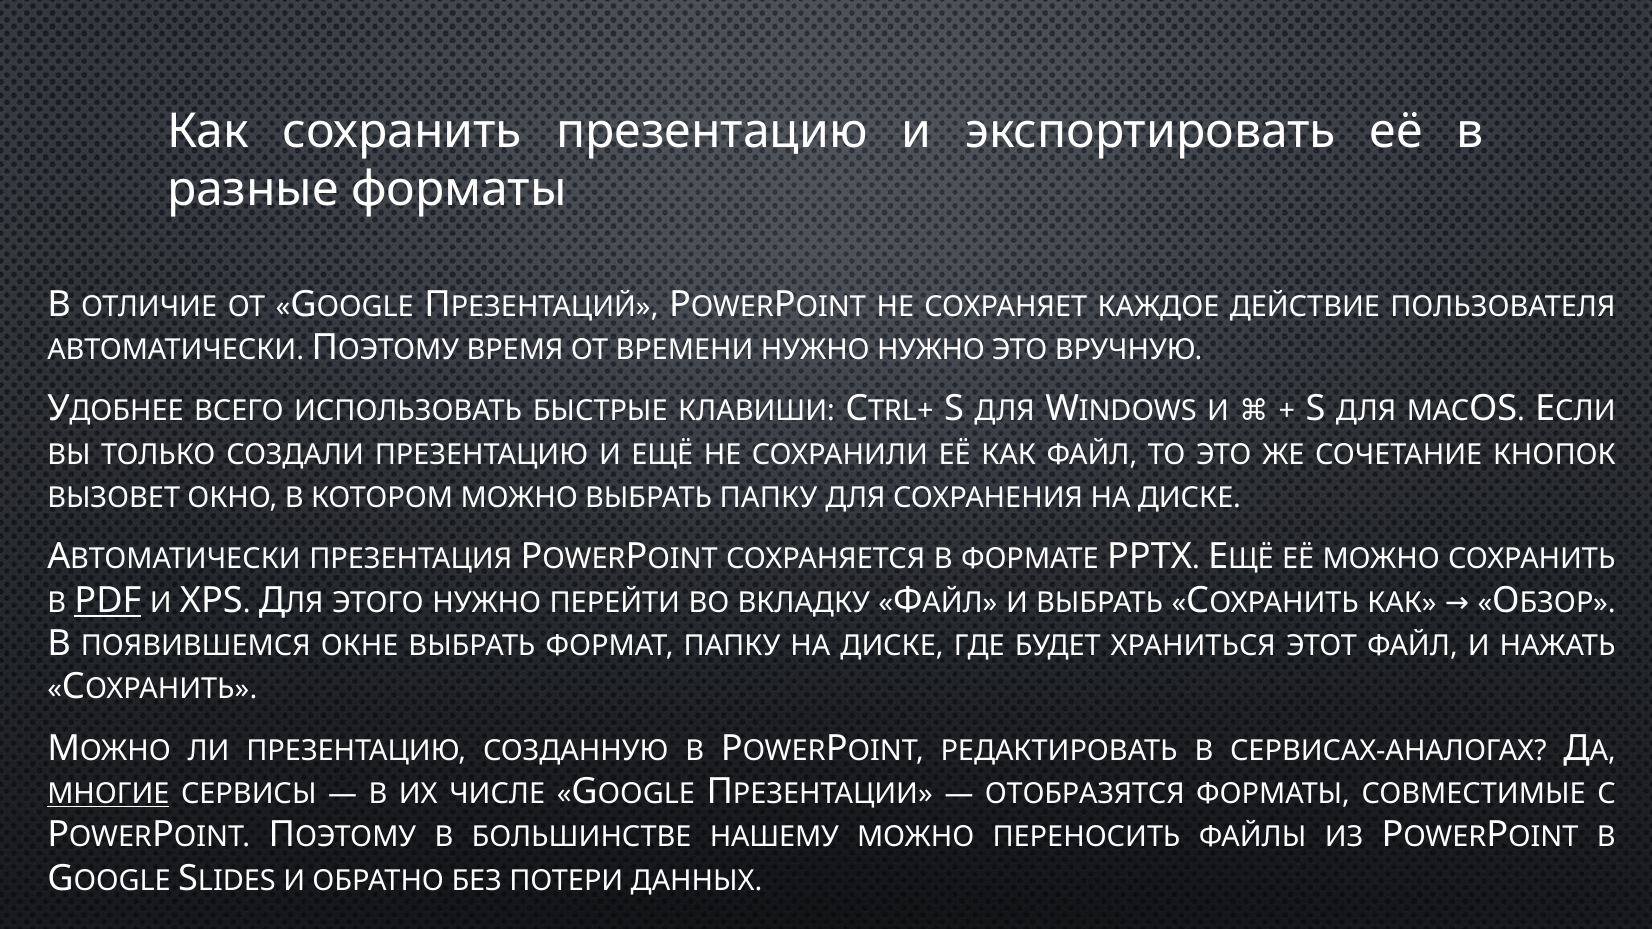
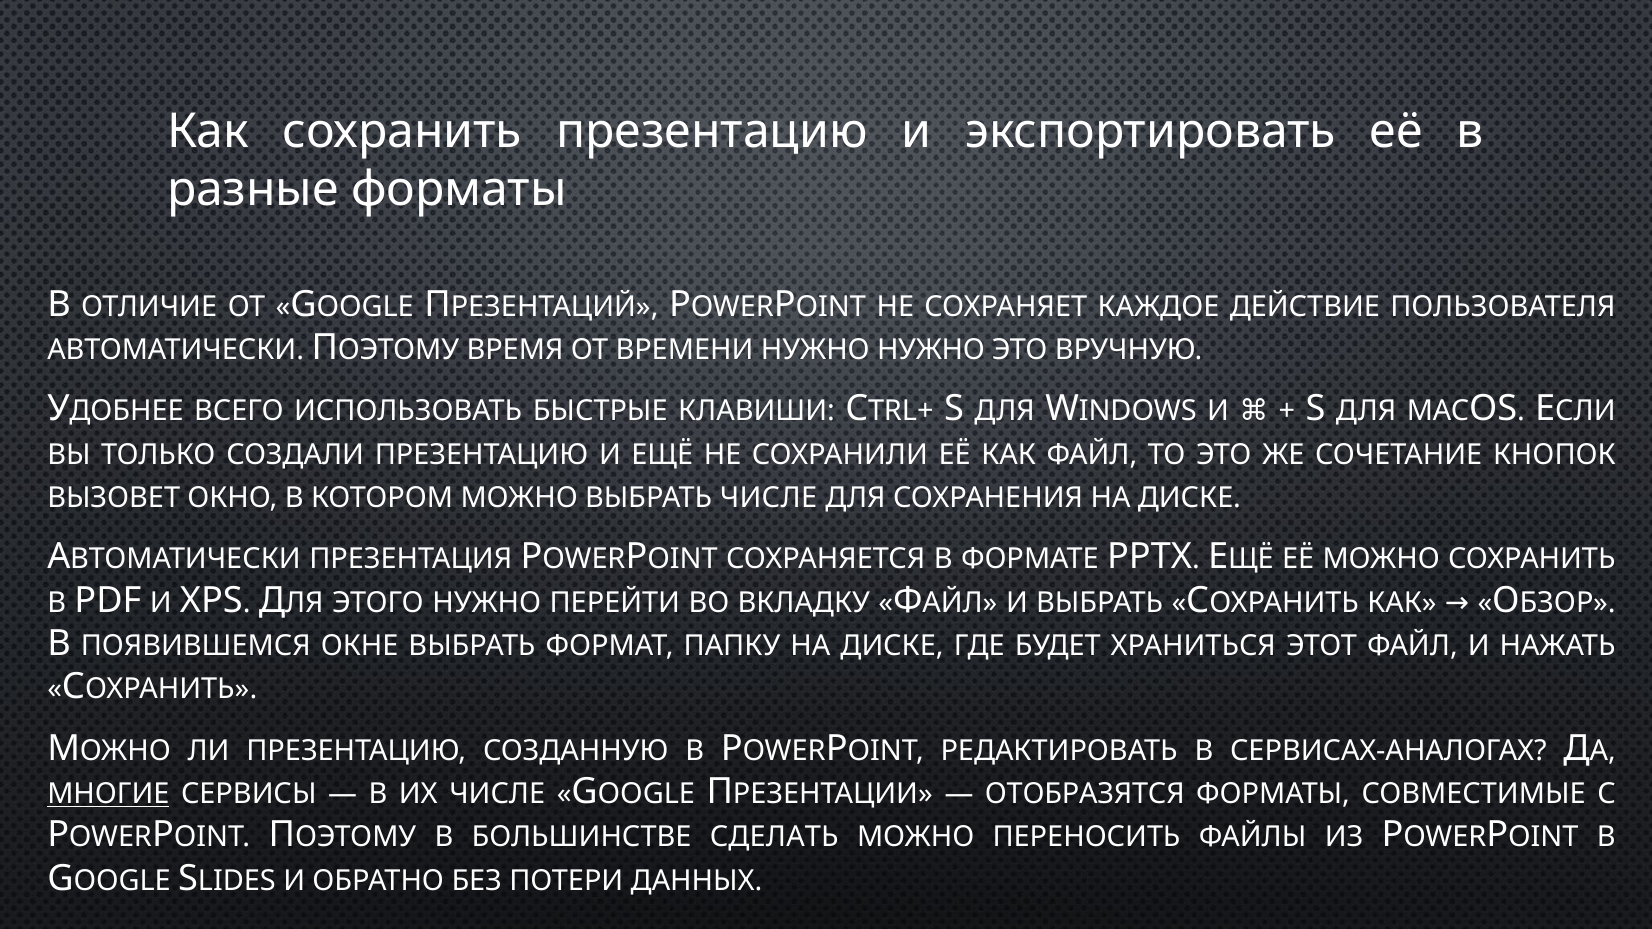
ВЫБРАТЬ ПАПКУ: ПАПКУ -> ЧИСЛЕ
PDF underline: present -> none
НАШЕМУ: НАШЕМУ -> СДЕЛАТЬ
